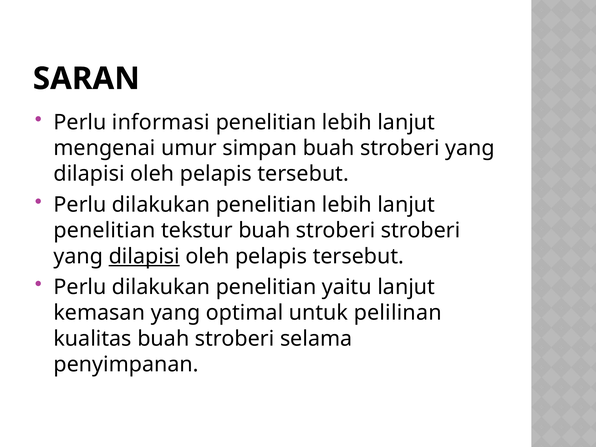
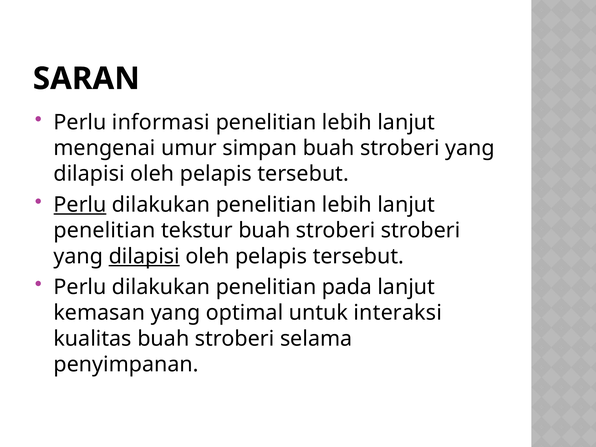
Perlu at (80, 205) underline: none -> present
yaitu: yaitu -> pada
pelilinan: pelilinan -> interaksi
